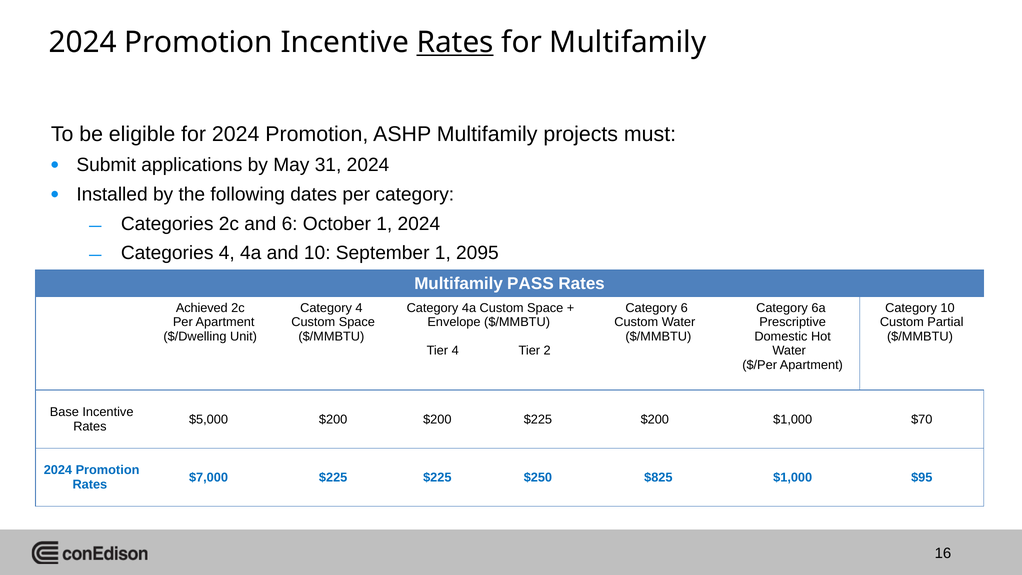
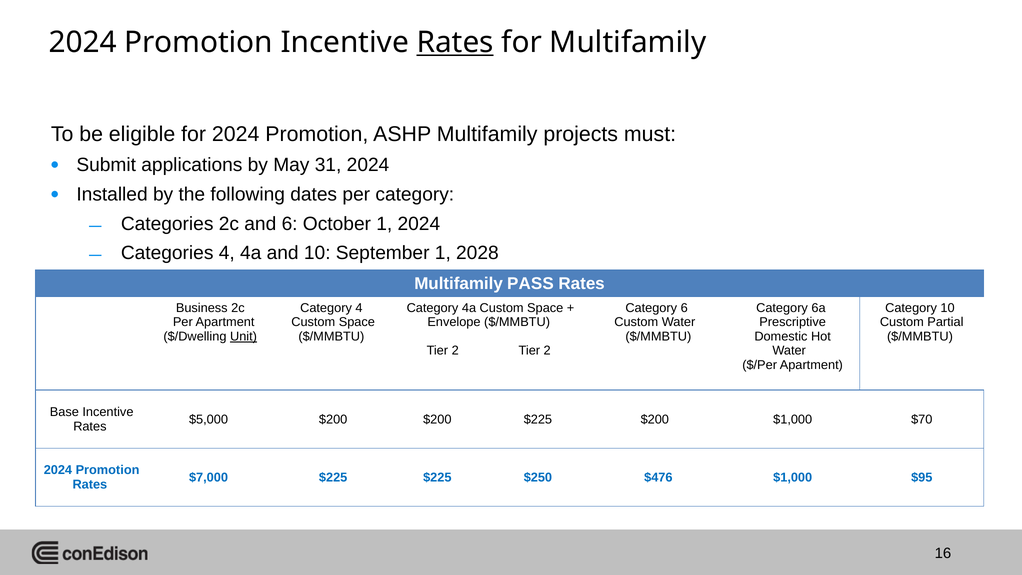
2095: 2095 -> 2028
Achieved: Achieved -> Business
Unit underline: none -> present
4 at (455, 351): 4 -> 2
$825: $825 -> $476
